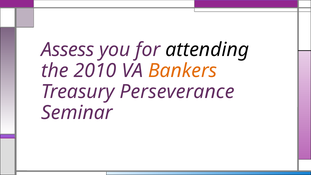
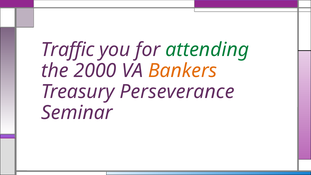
Assess: Assess -> Traffic
attending colour: black -> green
2010: 2010 -> 2000
